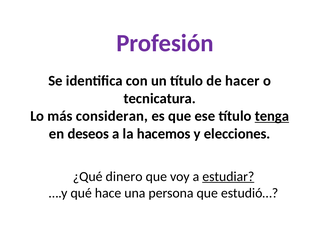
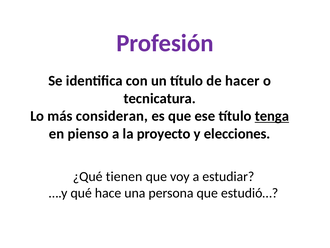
deseos: deseos -> pienso
hacemos: hacemos -> proyecto
dinero: dinero -> tienen
estudiar underline: present -> none
